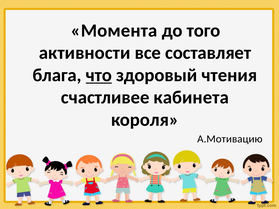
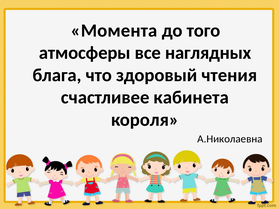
активности: активности -> атмосферы
составляет: составляет -> наглядных
что underline: present -> none
А.Мотивацию: А.Мотивацию -> А.Николаевна
